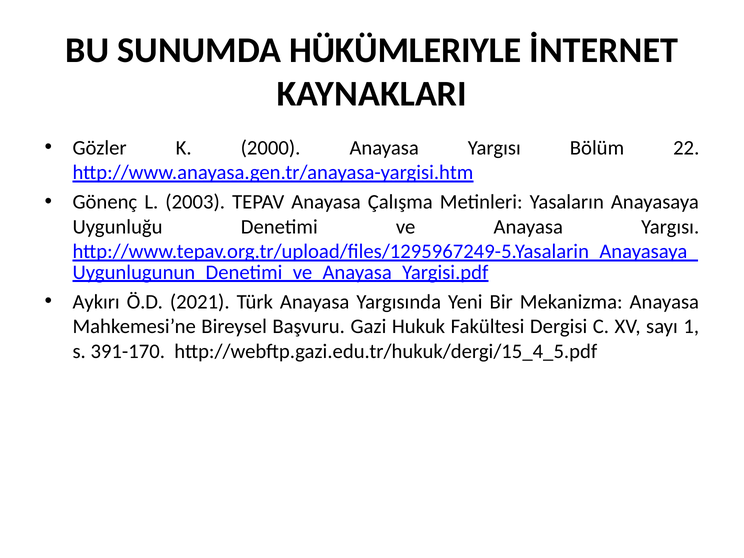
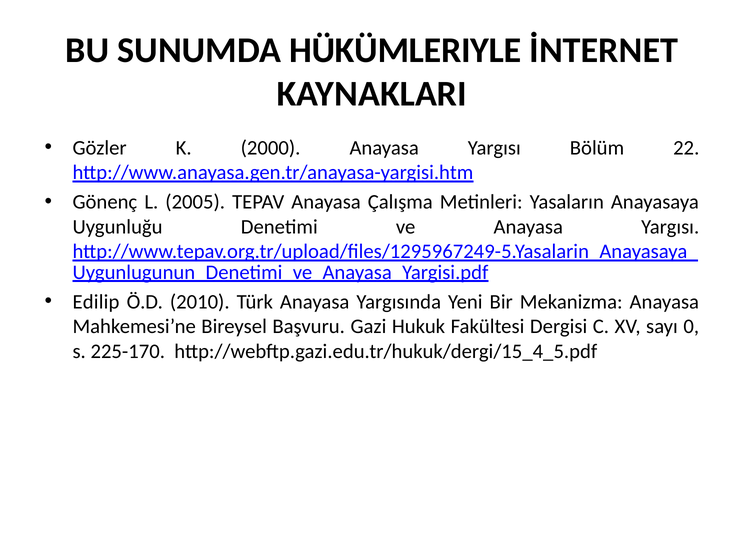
2003: 2003 -> 2005
Aykırı: Aykırı -> Edilip
2021: 2021 -> 2010
1: 1 -> 0
391-170: 391-170 -> 225-170
